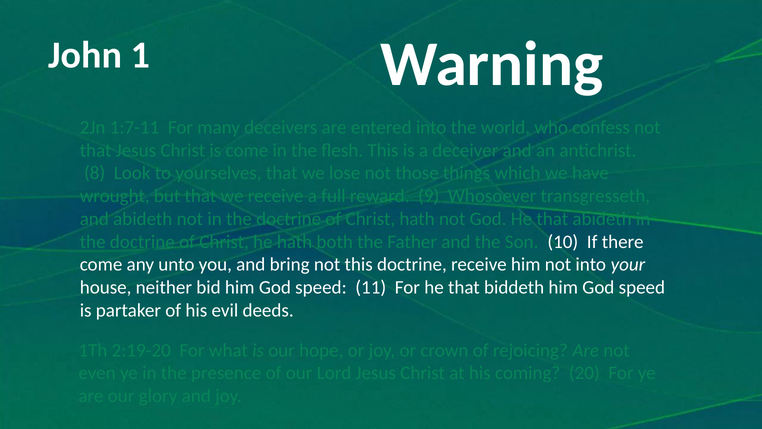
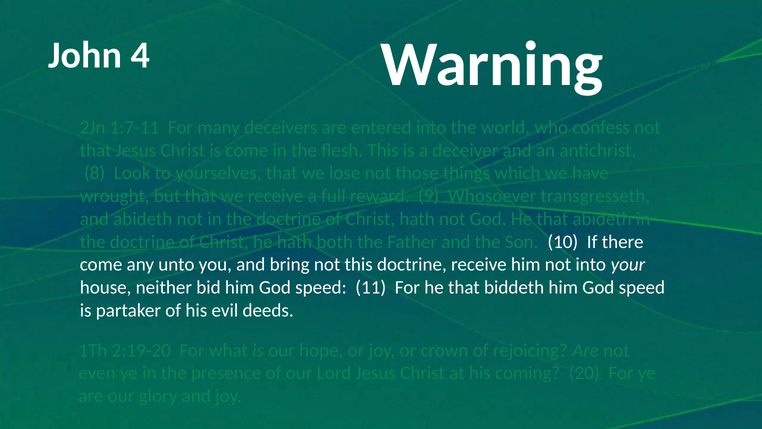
1: 1 -> 4
